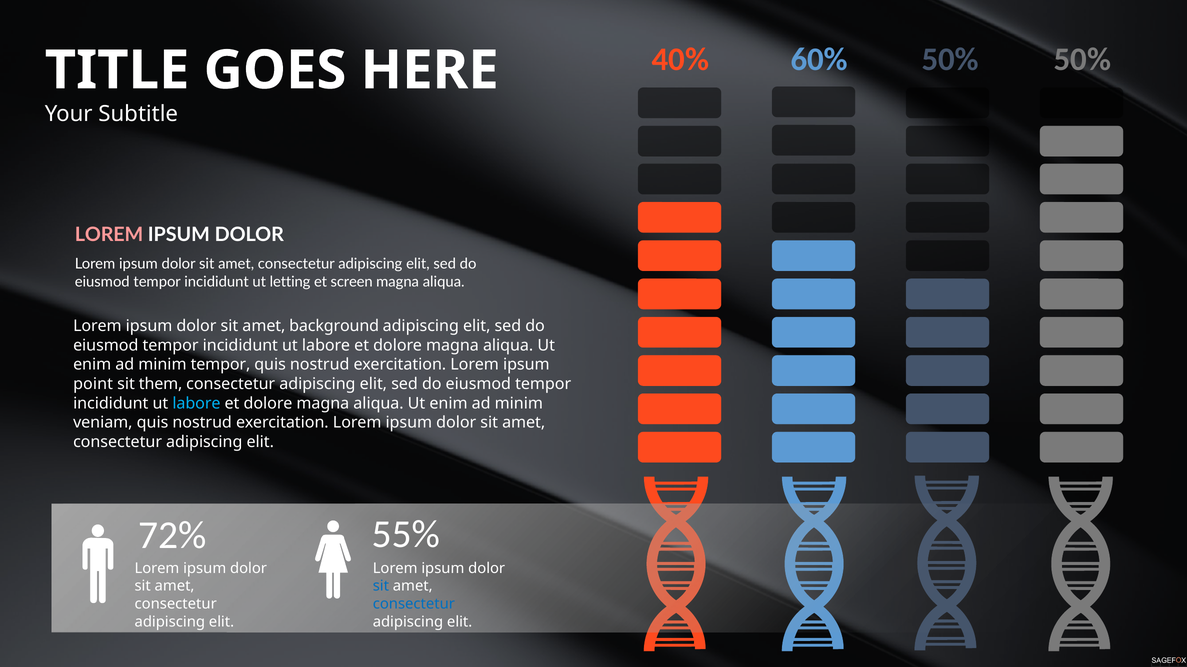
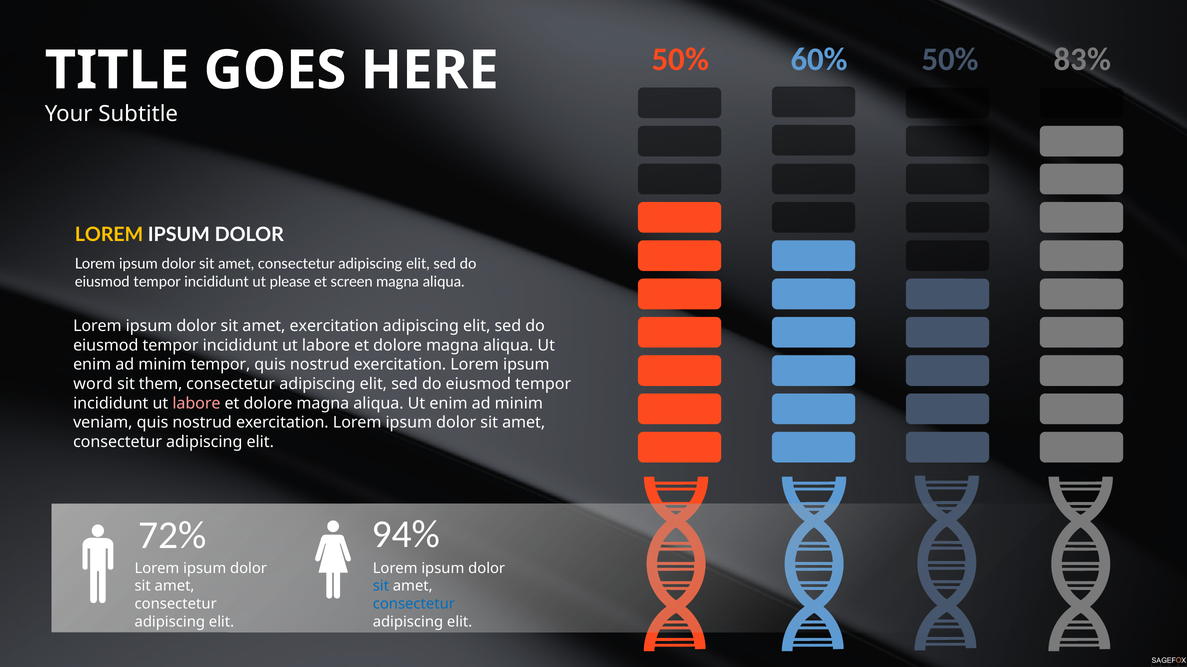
40% at (680, 60): 40% -> 50%
50% 50%: 50% -> 83%
LOREM at (109, 235) colour: pink -> yellow
letting: letting -> please
amet background: background -> exercitation
point: point -> word
labore at (196, 404) colour: light blue -> pink
55%: 55% -> 94%
